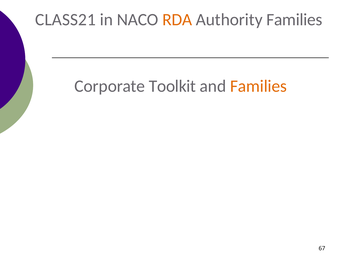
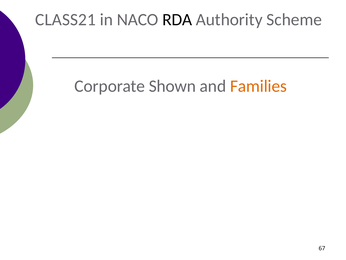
RDA colour: orange -> black
Authority Families: Families -> Scheme
Toolkit: Toolkit -> Shown
